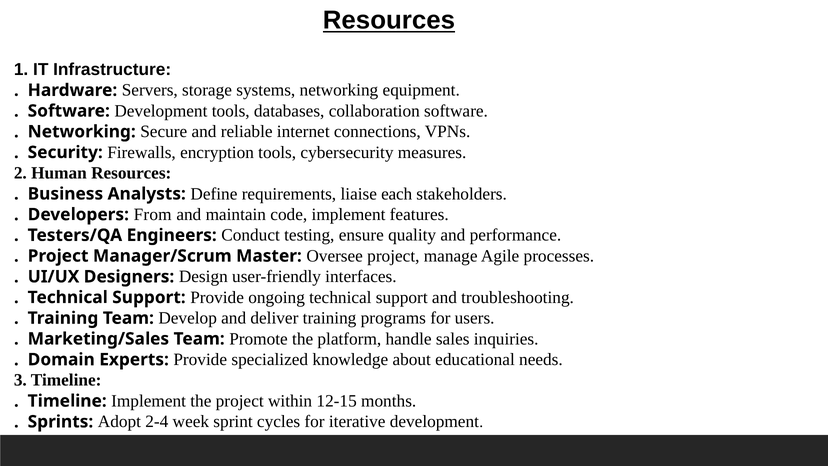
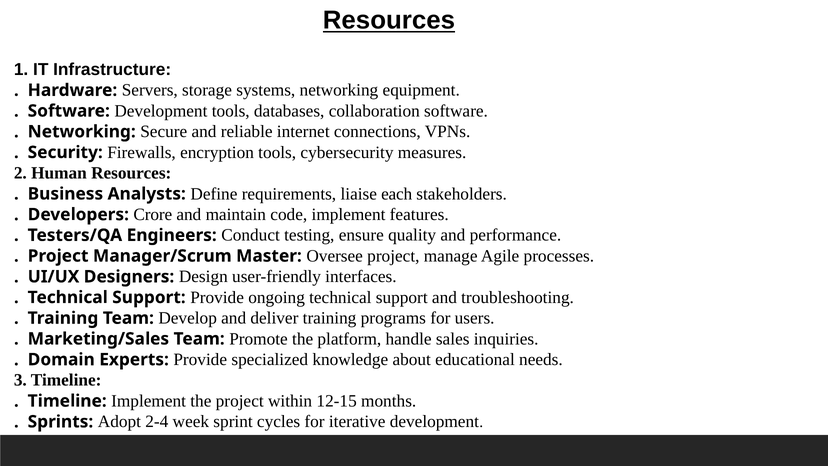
From: From -> Crore
